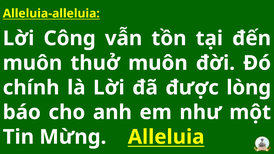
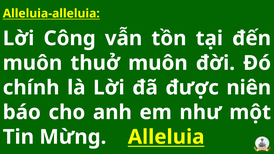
lòng: lòng -> niên
